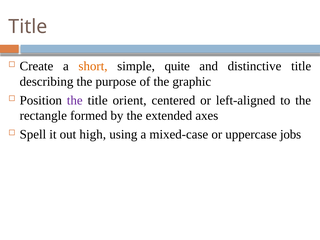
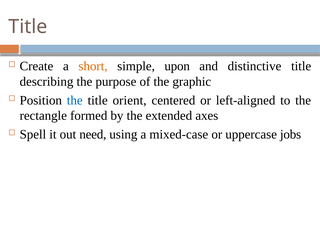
quite: quite -> upon
the at (75, 100) colour: purple -> blue
high: high -> need
